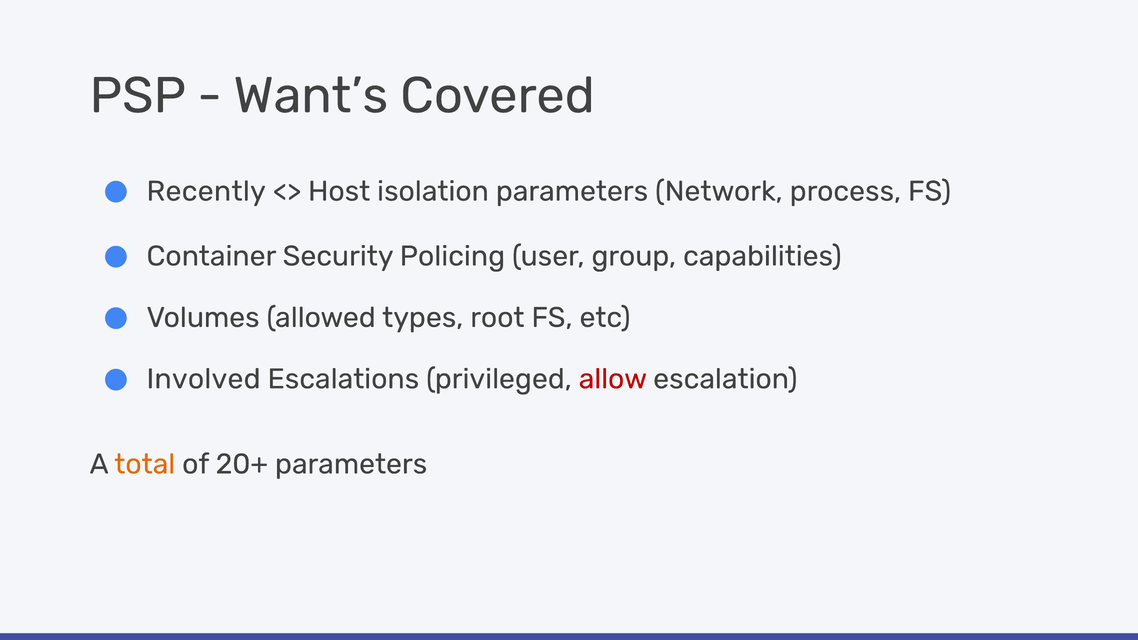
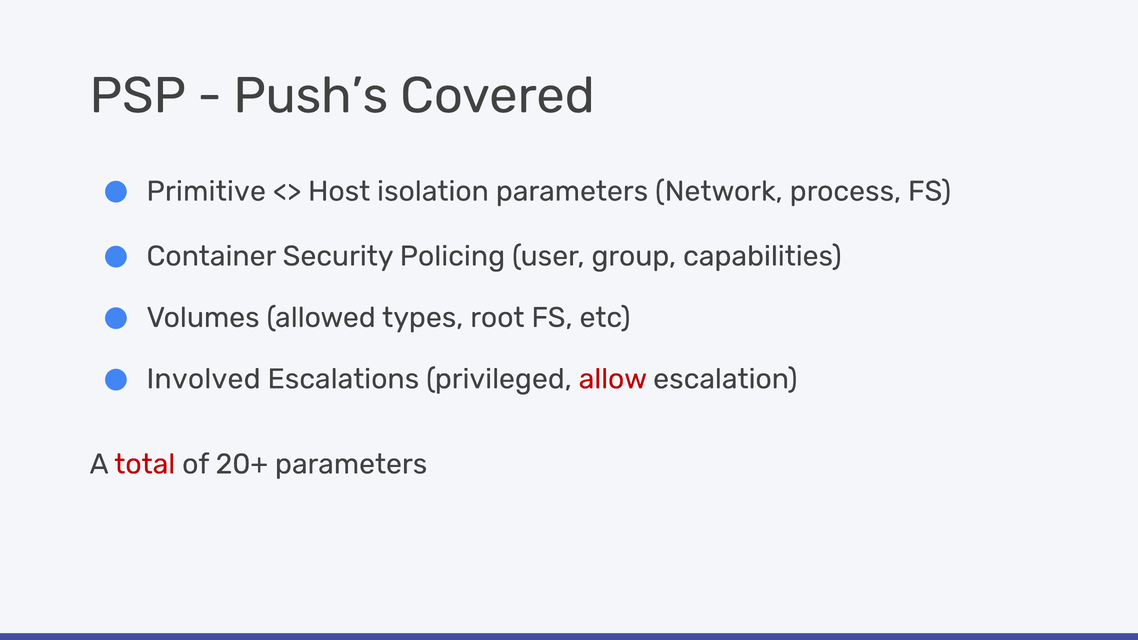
Want’s: Want’s -> Push’s
Recently: Recently -> Primitive
total colour: orange -> red
